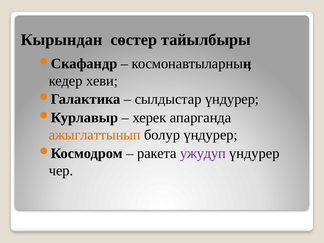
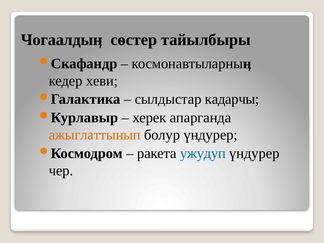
Кырындан: Кырындан -> Чогаалдыӊ
сылдыстар үндурер: үндурер -> кадарчы
ужудуп colour: purple -> blue
